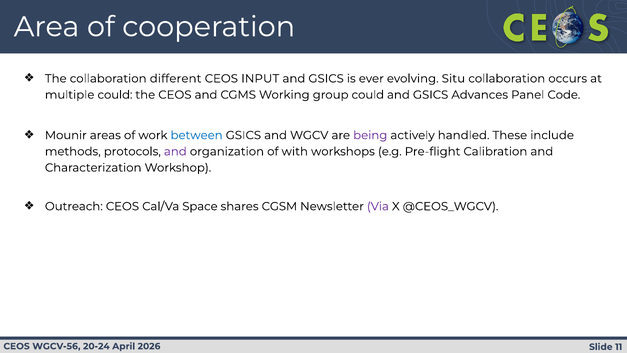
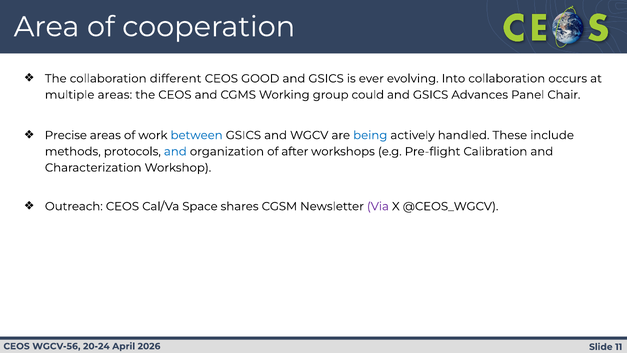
INPUT: INPUT -> GOOD
Situ: Situ -> Into
multiple could: could -> areas
Code: Code -> Chair
Mounir: Mounir -> Precise
being colour: purple -> blue
and at (175, 151) colour: purple -> blue
with: with -> after
